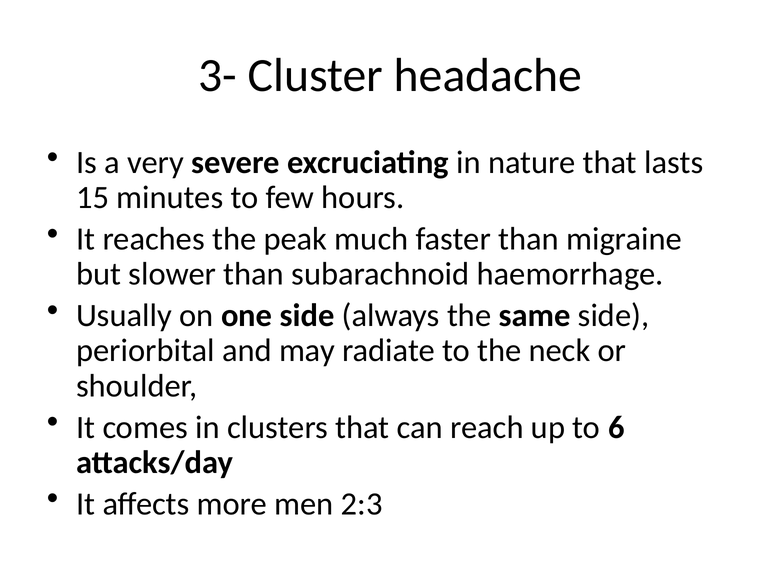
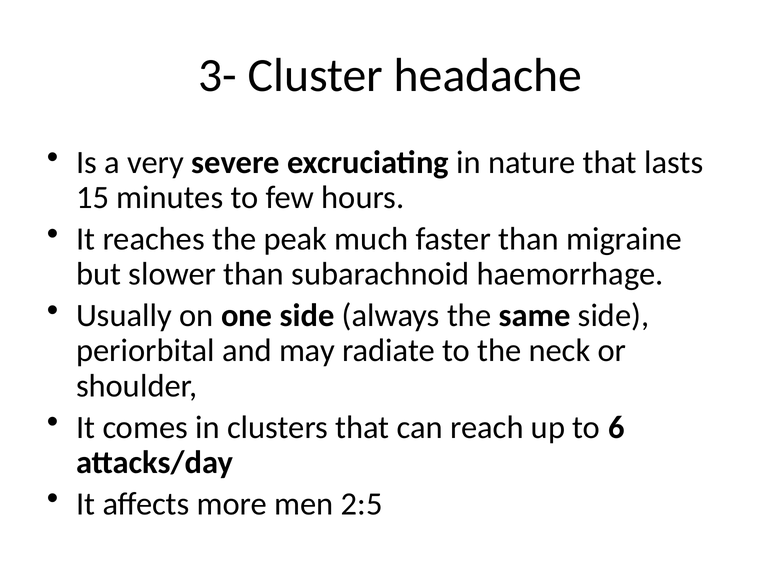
2:3: 2:3 -> 2:5
